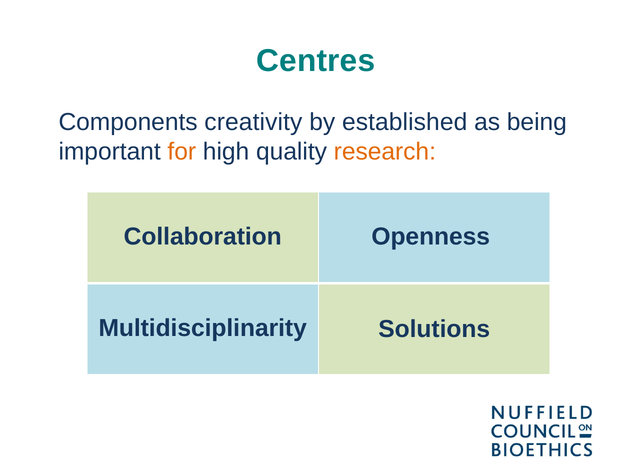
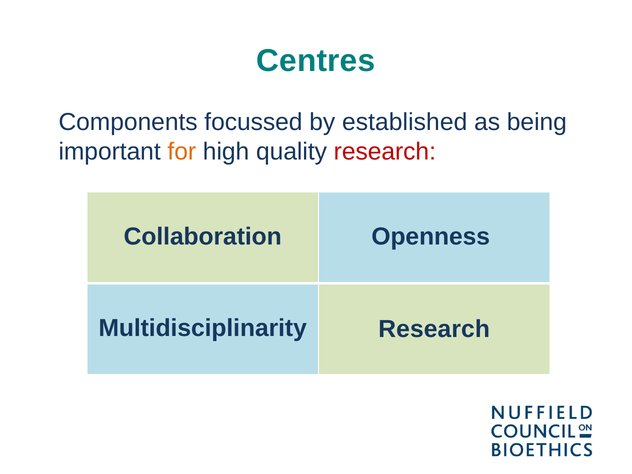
creativity: creativity -> focussed
research at (385, 152) colour: orange -> red
Multidisciplinarity Solutions: Solutions -> Research
